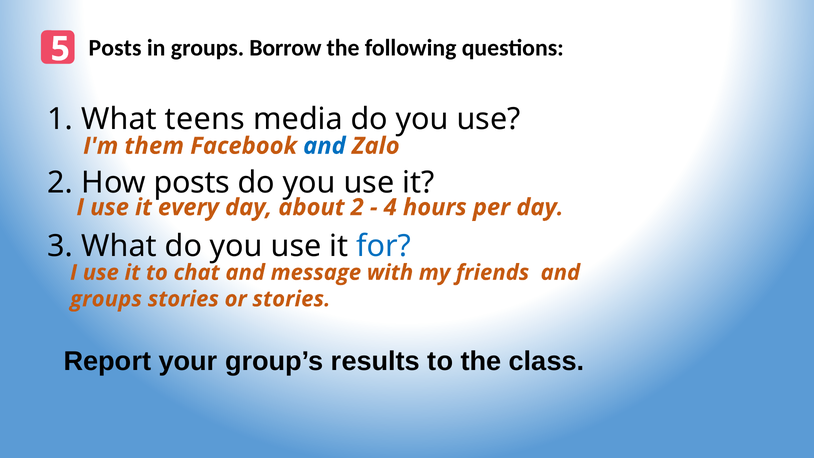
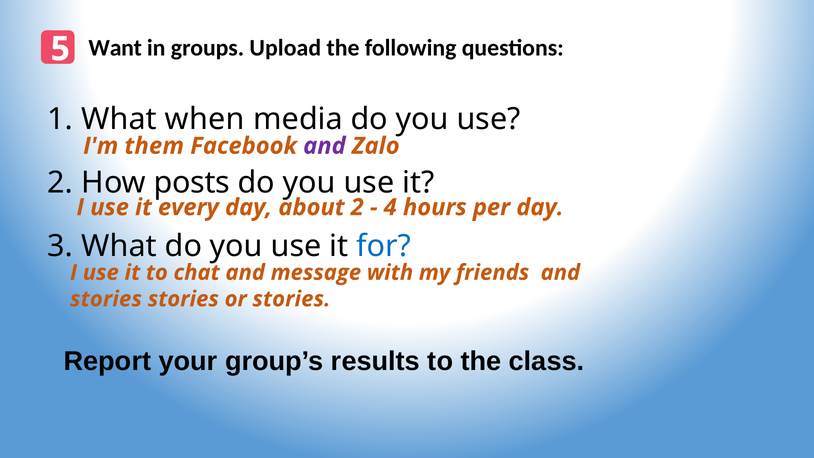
Posts at (115, 48): Posts -> Want
Borrow: Borrow -> Upload
teens: teens -> when
and at (324, 146) colour: blue -> purple
groups at (106, 299): groups -> stories
